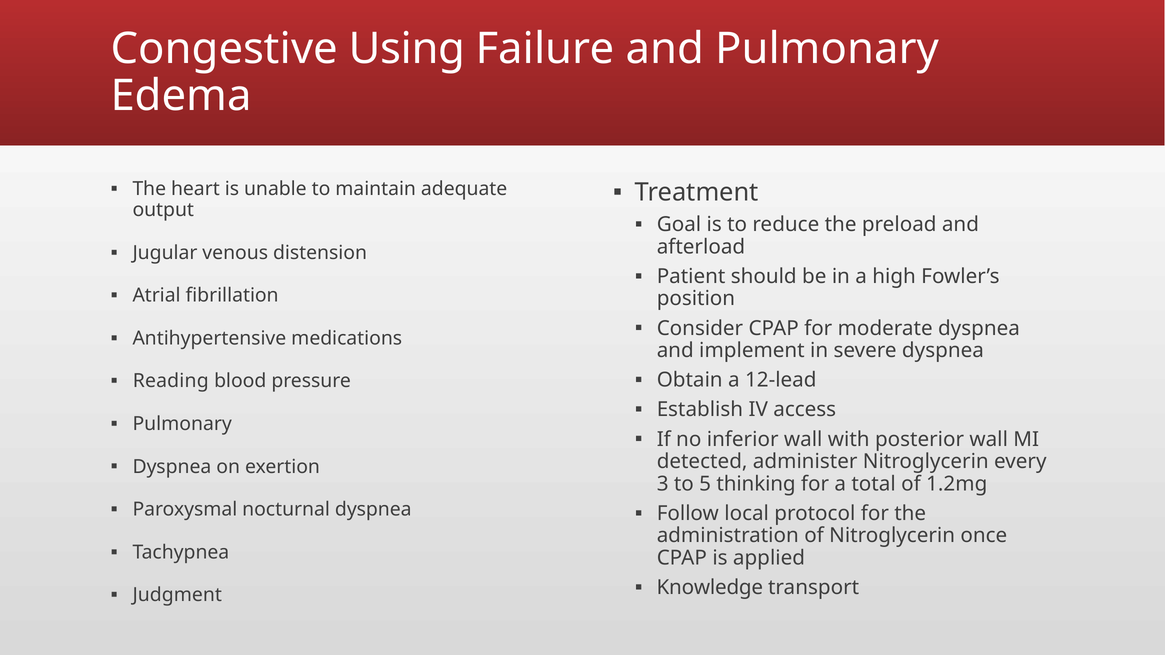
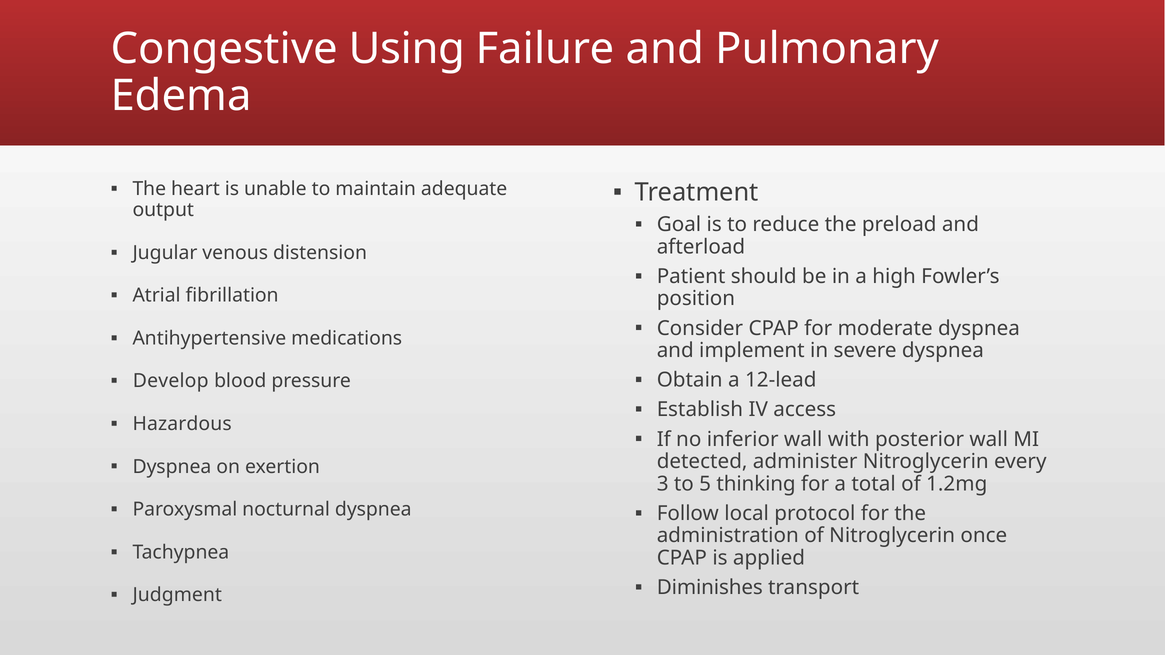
Reading: Reading -> Develop
Pulmonary at (182, 424): Pulmonary -> Hazardous
Knowledge: Knowledge -> Diminishes
